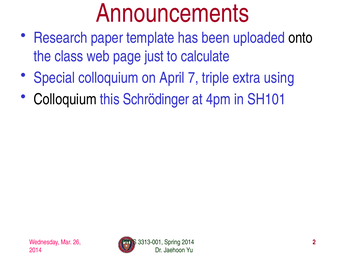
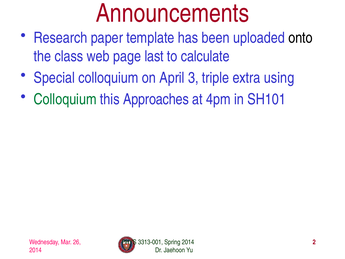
just: just -> last
7: 7 -> 3
Colloquium at (65, 99) colour: black -> green
Schrödinger: Schrödinger -> Approaches
